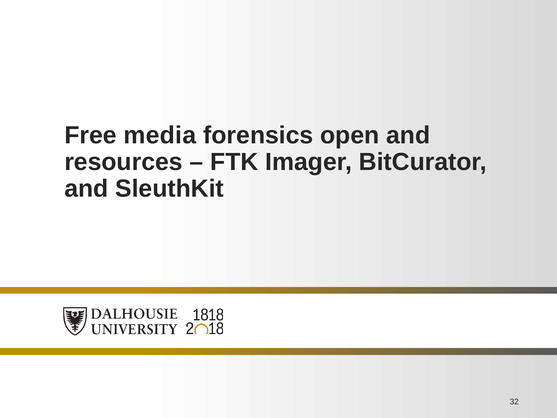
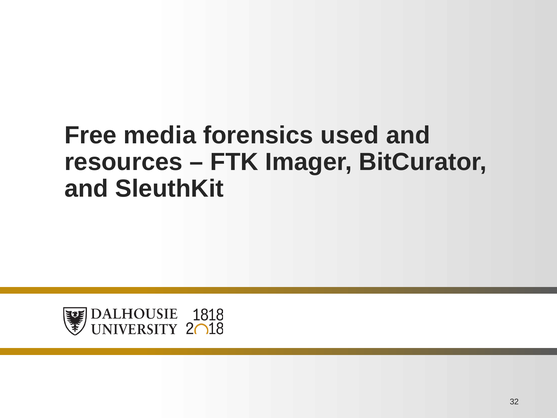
open: open -> used
